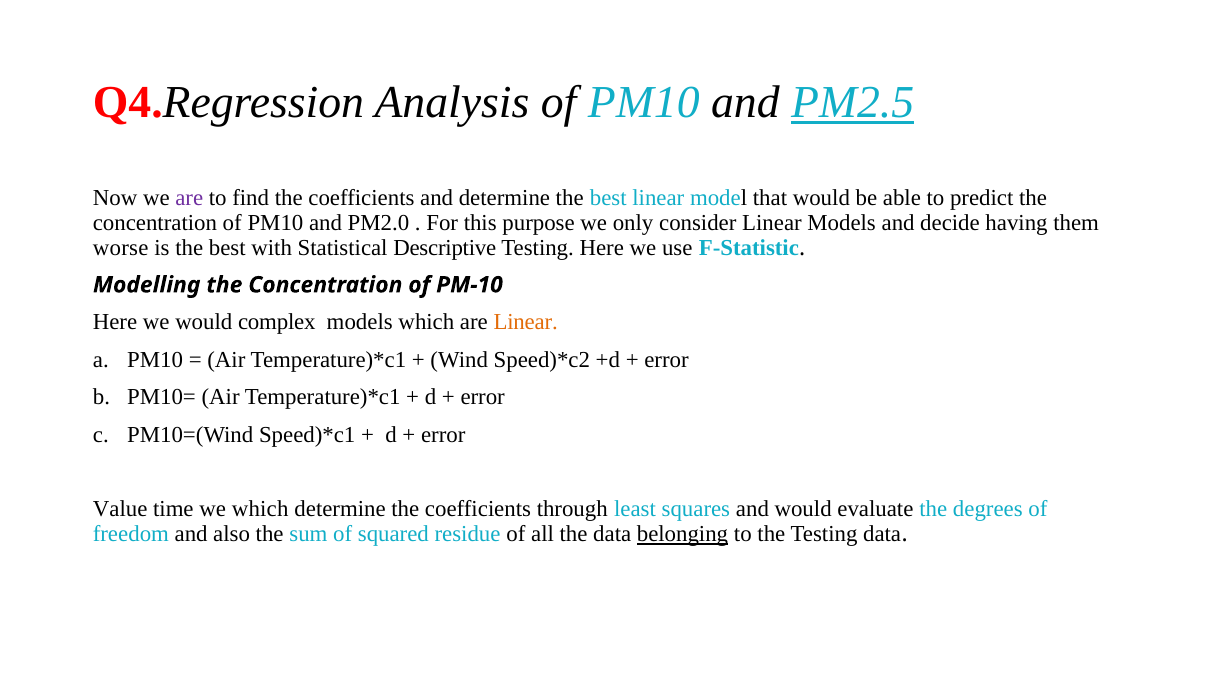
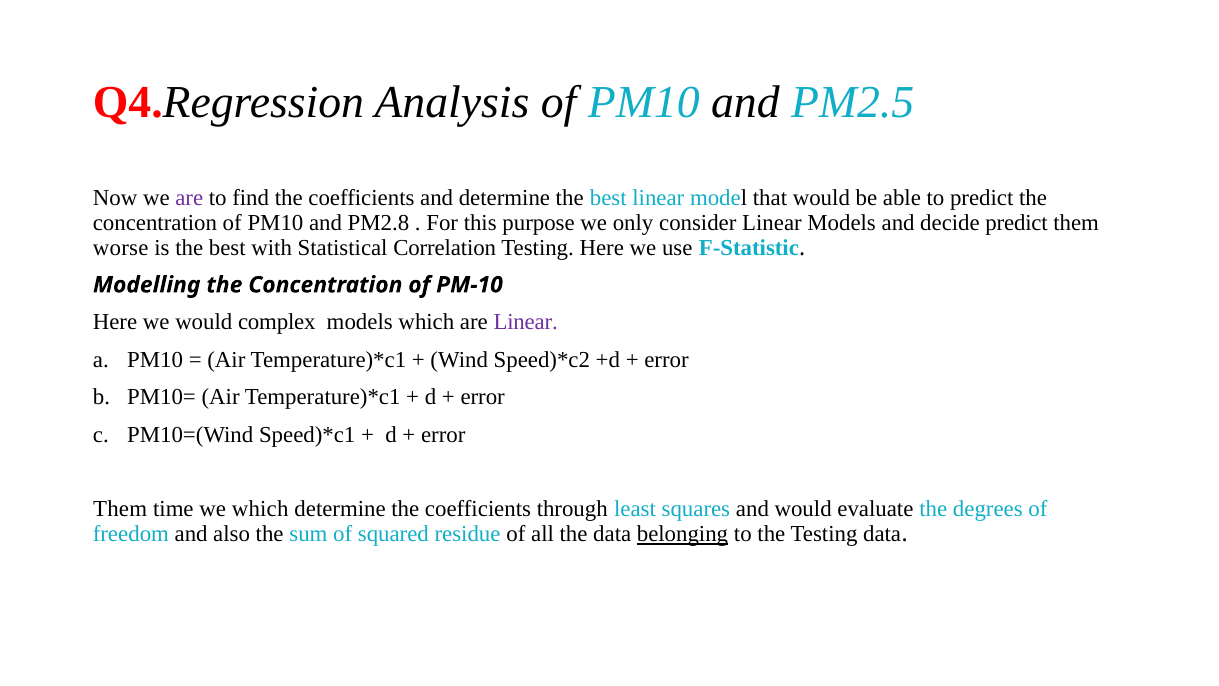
PM2.5 underline: present -> none
PM2.0: PM2.0 -> PM2.8
decide having: having -> predict
Descriptive: Descriptive -> Correlation
Linear at (526, 322) colour: orange -> purple
Value at (120, 509): Value -> Them
